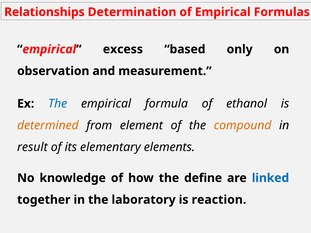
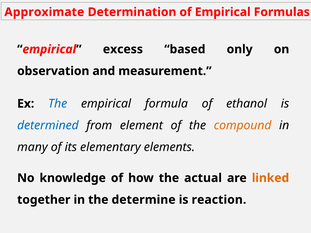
Relationships: Relationships -> Approximate
determined colour: orange -> blue
result: result -> many
define: define -> actual
linked colour: blue -> orange
laboratory: laboratory -> determine
